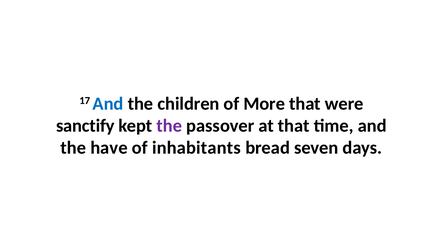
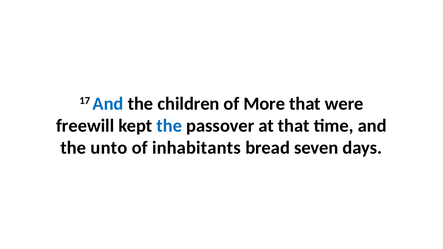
sanctify: sanctify -> freewill
the at (169, 126) colour: purple -> blue
have: have -> unto
